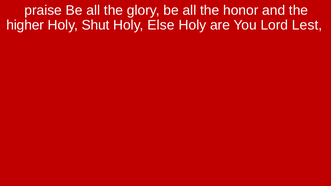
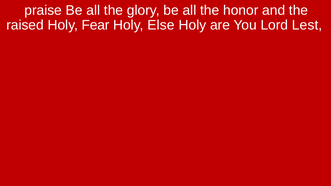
higher: higher -> raised
Shut: Shut -> Fear
